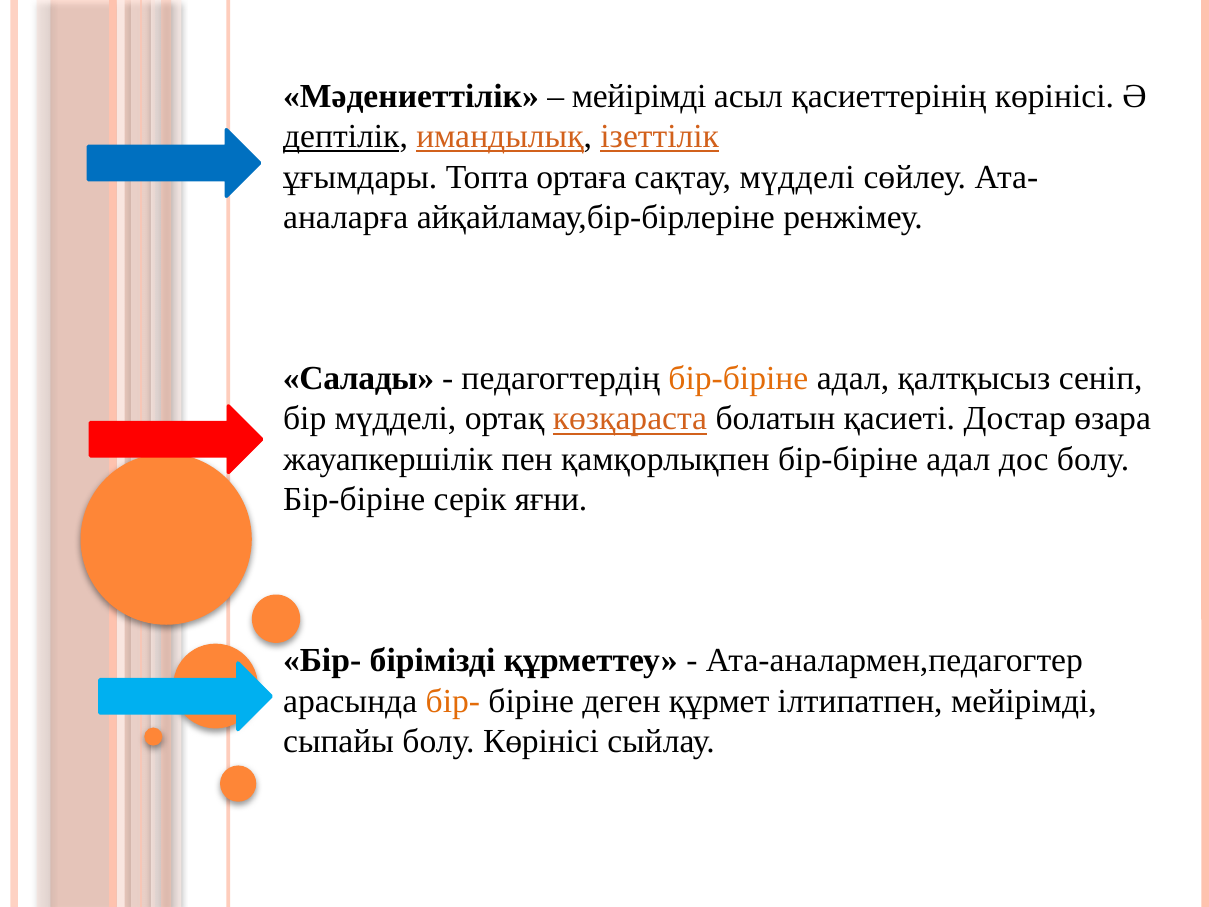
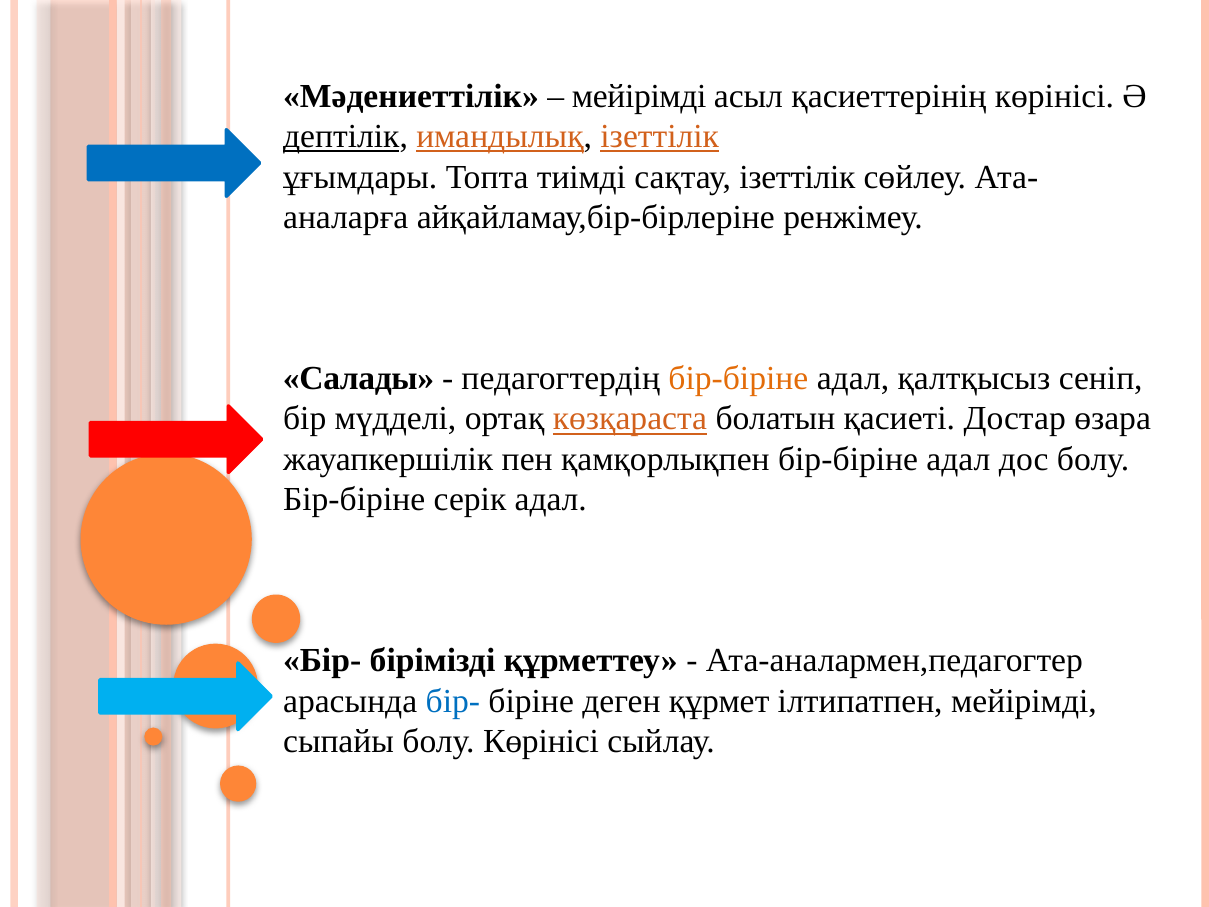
ортаға: ортаға -> тиімді
сақтау мүдделі: мүдделі -> ізеттілік
серік яғни: яғни -> адал
бір- at (453, 701) colour: orange -> blue
